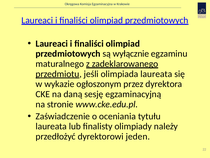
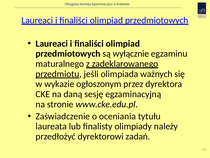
olimpiada laureata: laureata -> ważnych
jeden: jeden -> zadań
